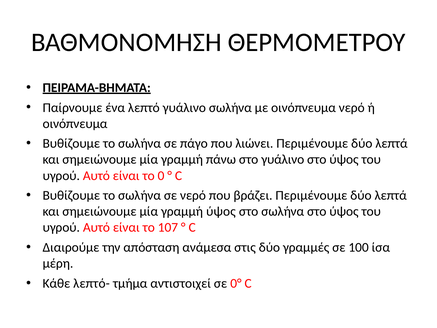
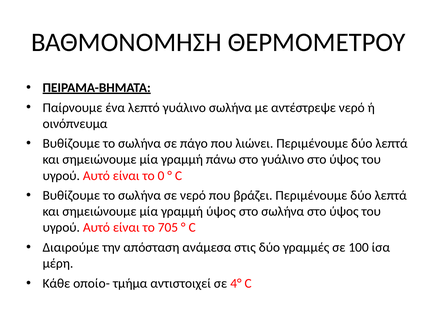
με οινόπνευμα: οινόπνευμα -> αντέστρεψε
107: 107 -> 705
λεπτό-: λεπτό- -> οποίο-
0°: 0° -> 4°
